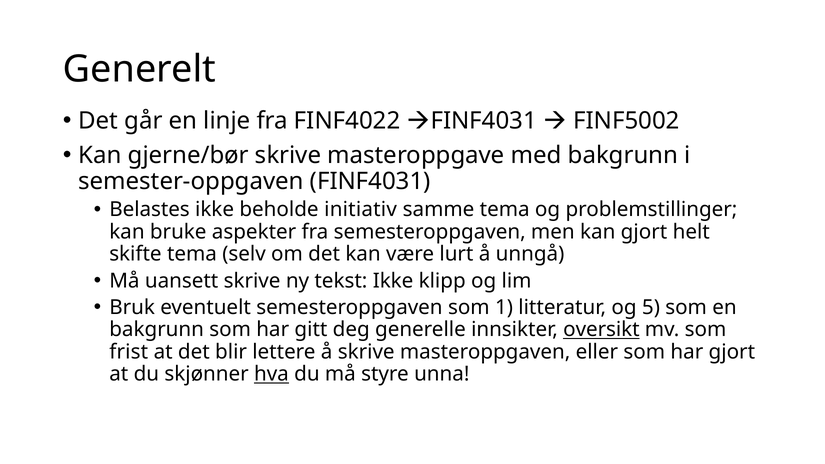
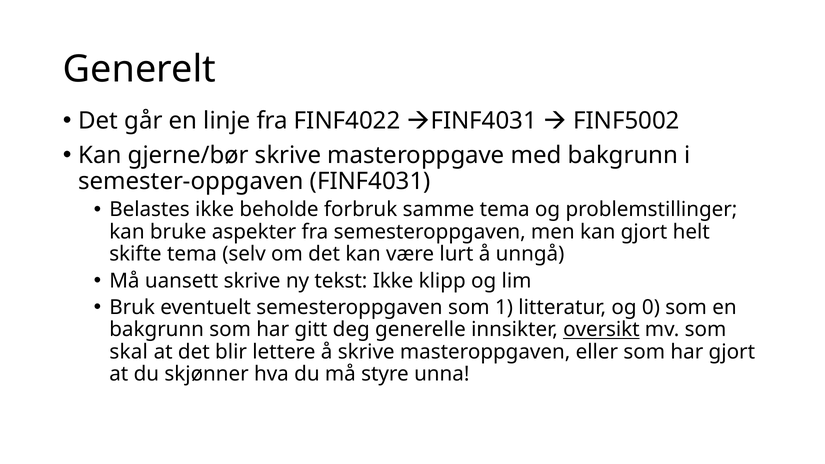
initiativ: initiativ -> forbruk
5: 5 -> 0
frist: frist -> skal
hva underline: present -> none
